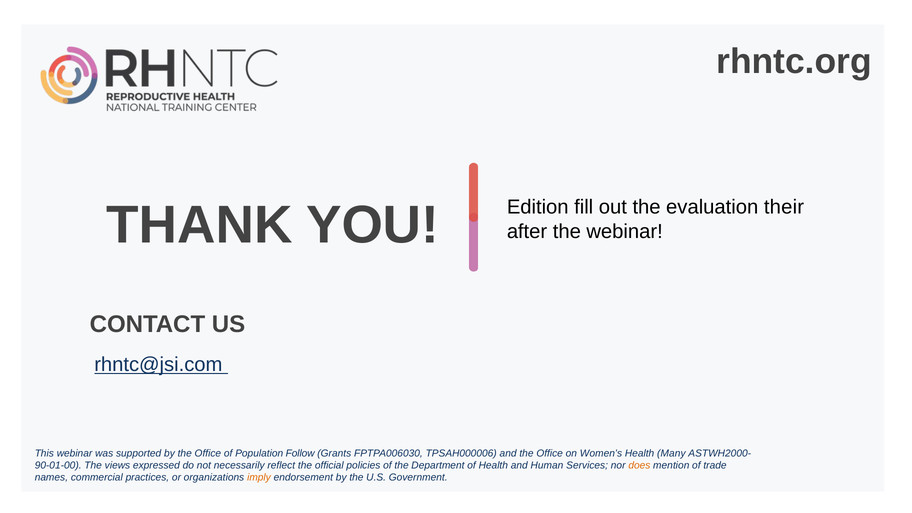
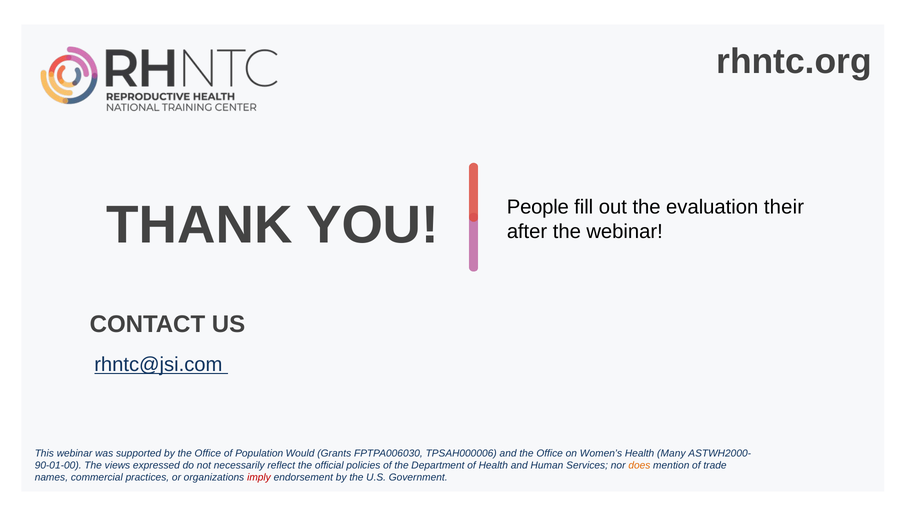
Edition: Edition -> People
Follow: Follow -> Would
imply colour: orange -> red
